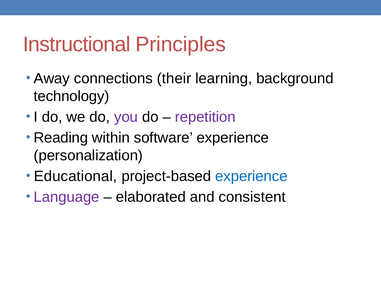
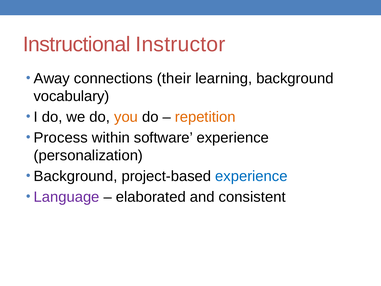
Principles: Principles -> Instructor
technology: technology -> vocabulary
you colour: purple -> orange
repetition colour: purple -> orange
Reading: Reading -> Process
Educational at (75, 176): Educational -> Background
